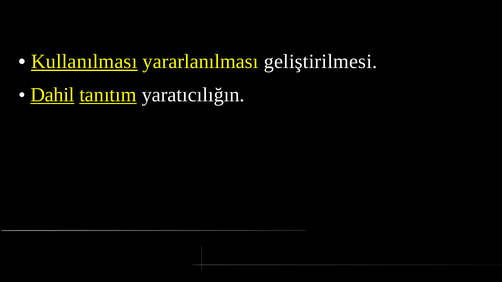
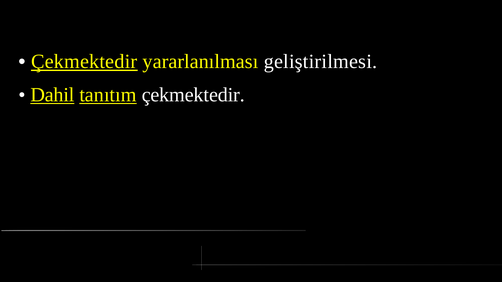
Kullanılması at (84, 62): Kullanılması -> Çekmektedir
tanıtım yaratıcılığın: yaratıcılığın -> çekmektedir
